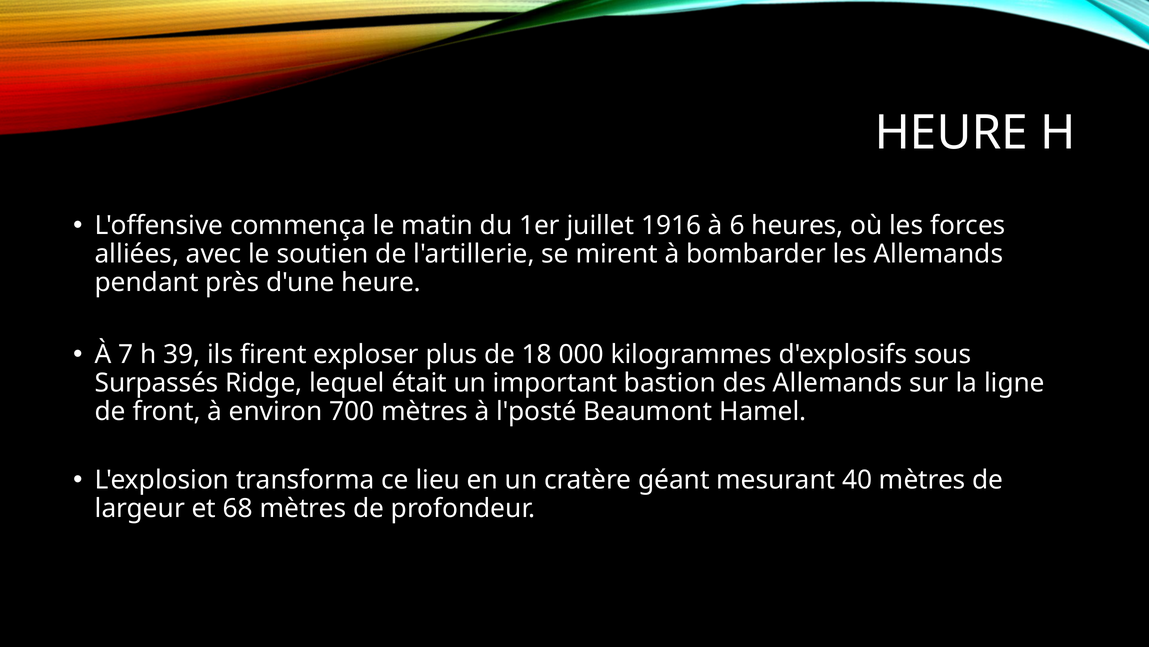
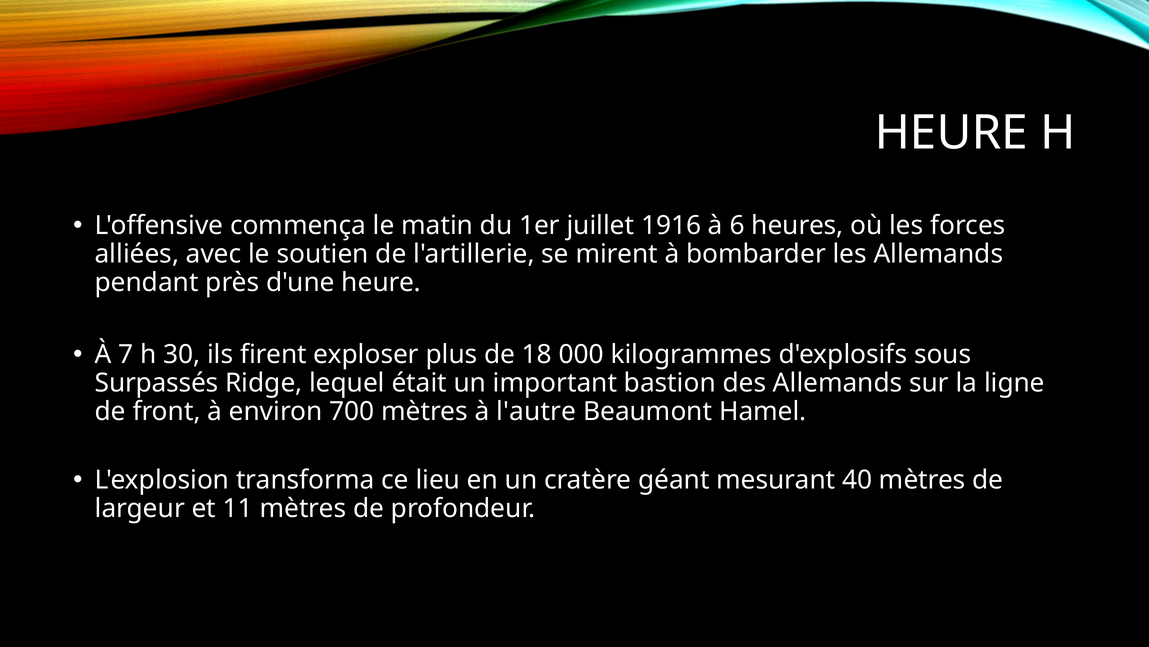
39: 39 -> 30
l'posté: l'posté -> l'autre
68: 68 -> 11
